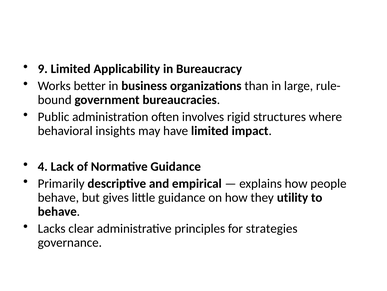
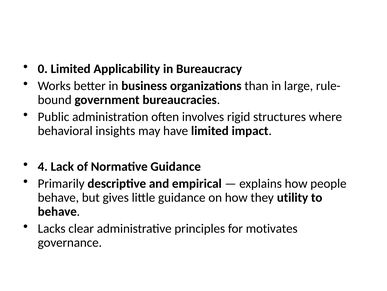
9: 9 -> 0
strategies: strategies -> motivates
